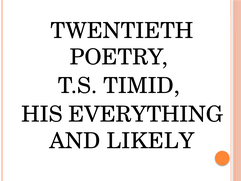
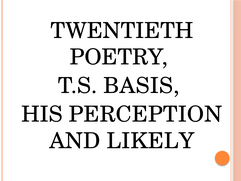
TIMID: TIMID -> BASIS
EVERYTHING: EVERYTHING -> PERCEPTION
